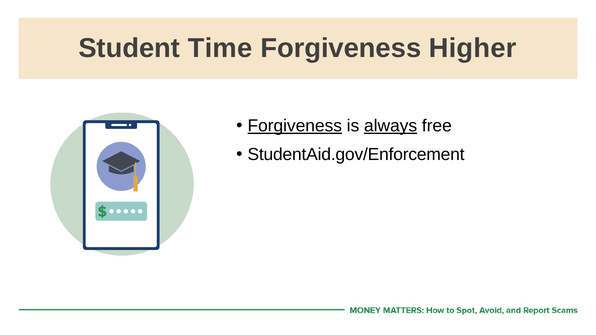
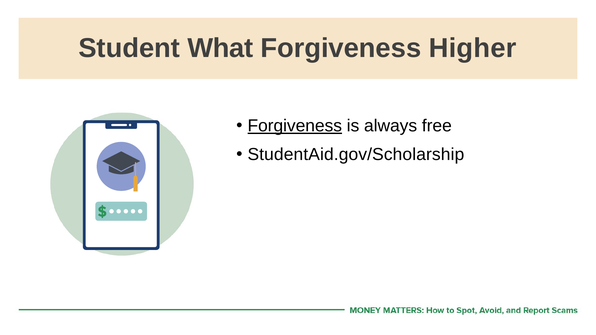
Time: Time -> What
always underline: present -> none
StudentAid.gov/Enforcement: StudentAid.gov/Enforcement -> StudentAid.gov/Scholarship
